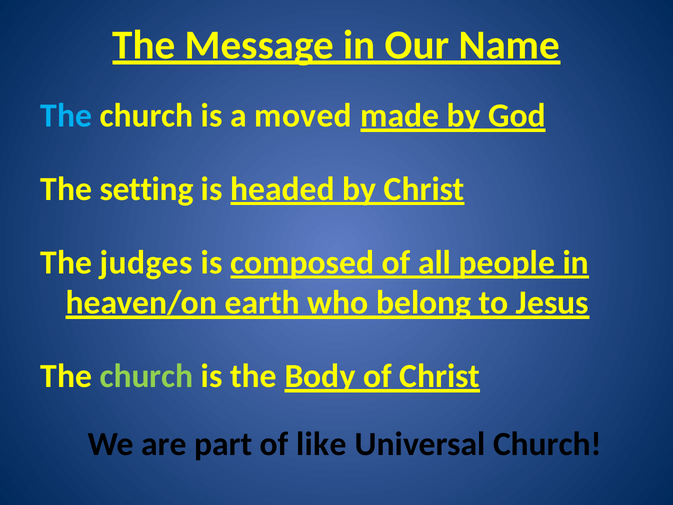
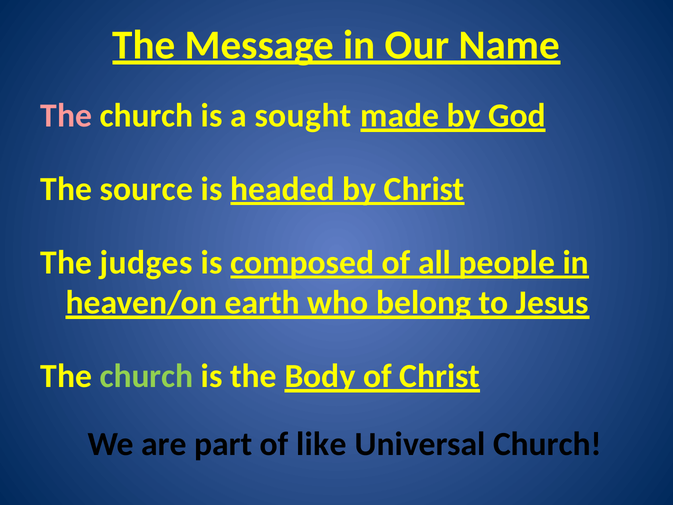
The at (66, 116) colour: light blue -> pink
moved: moved -> sought
setting: setting -> source
